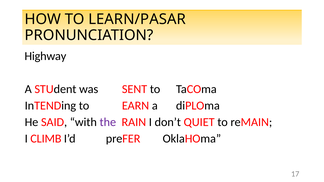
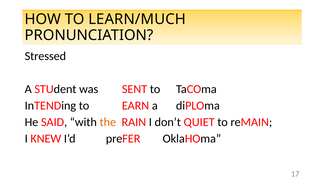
LEARN/PASAR: LEARN/PASAR -> LEARN/MUCH
Highway: Highway -> Stressed
the colour: purple -> orange
CLIMB: CLIMB -> KNEW
